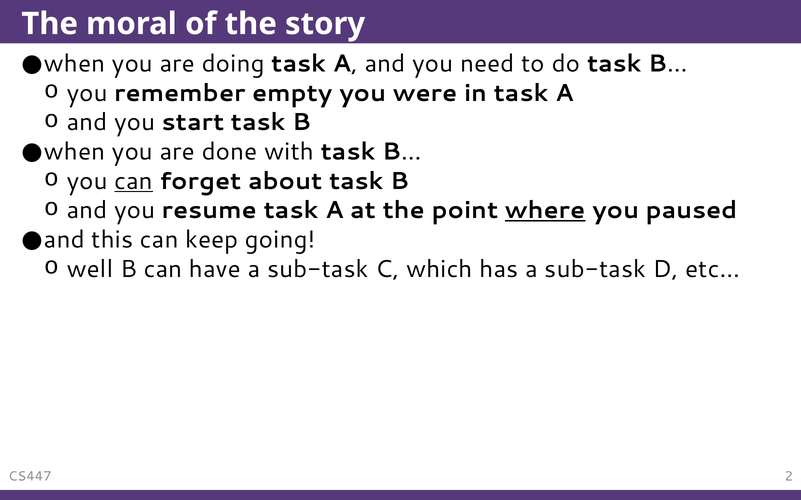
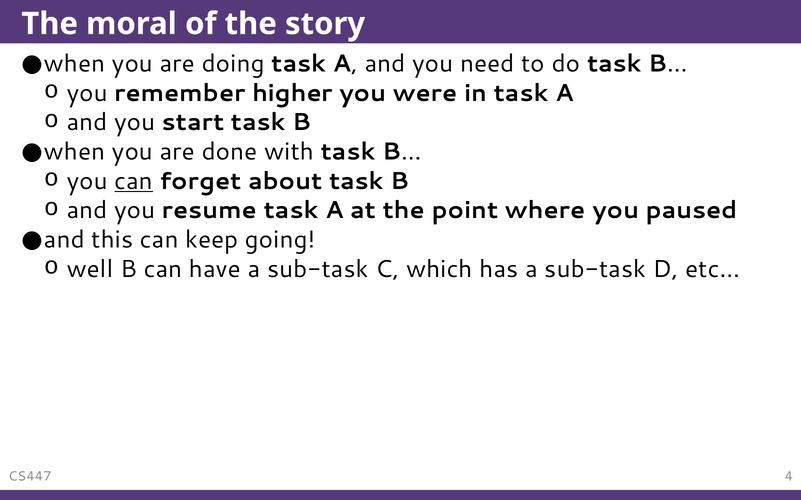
empty: empty -> higher
where underline: present -> none
2: 2 -> 4
